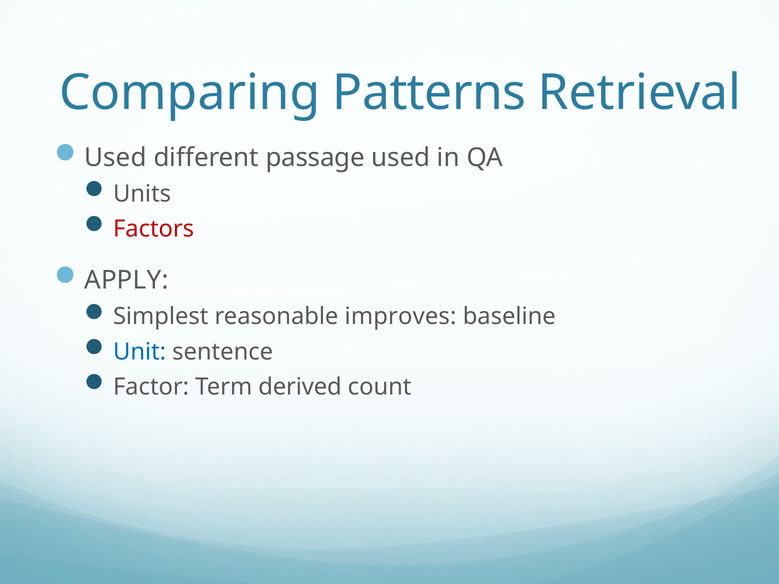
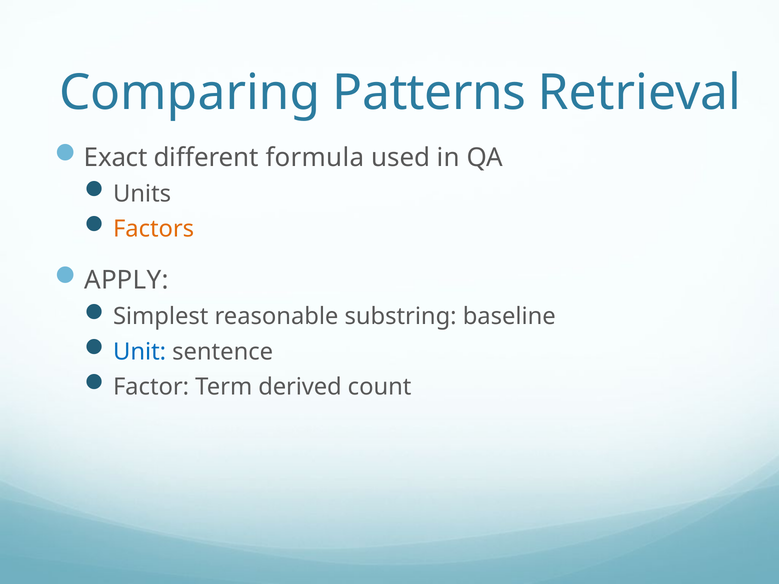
Used at (116, 158): Used -> Exact
passage: passage -> formula
Factors colour: red -> orange
improves: improves -> substring
